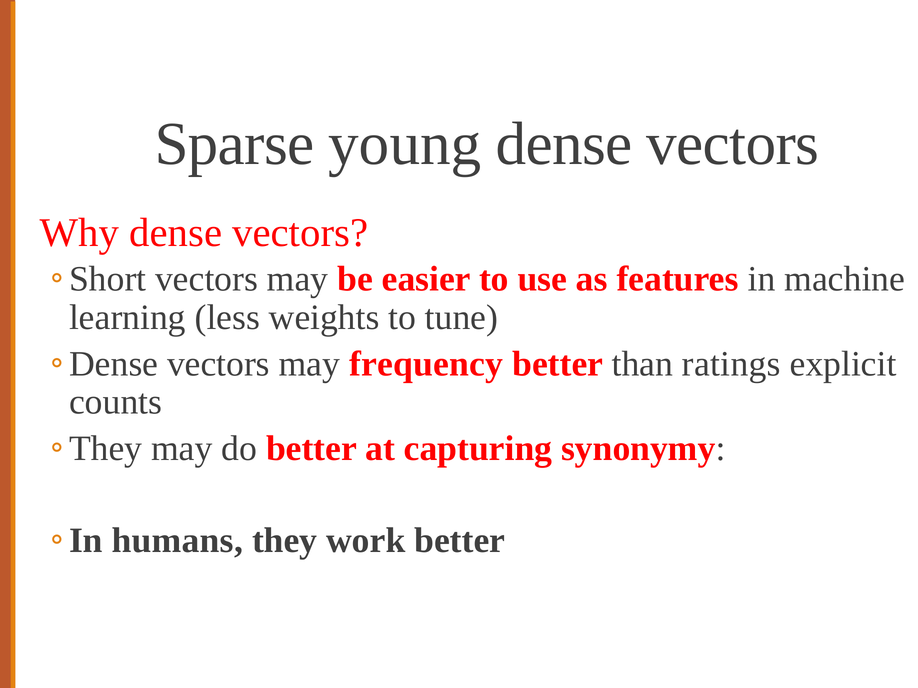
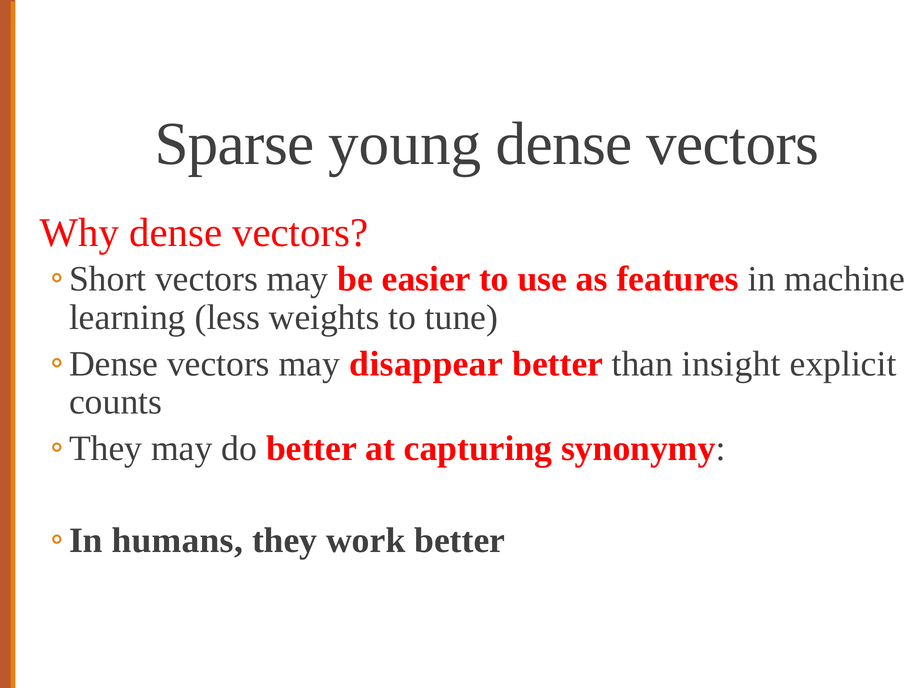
frequency: frequency -> disappear
ratings: ratings -> insight
